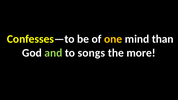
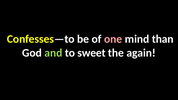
one colour: yellow -> pink
songs: songs -> sweet
more: more -> again
